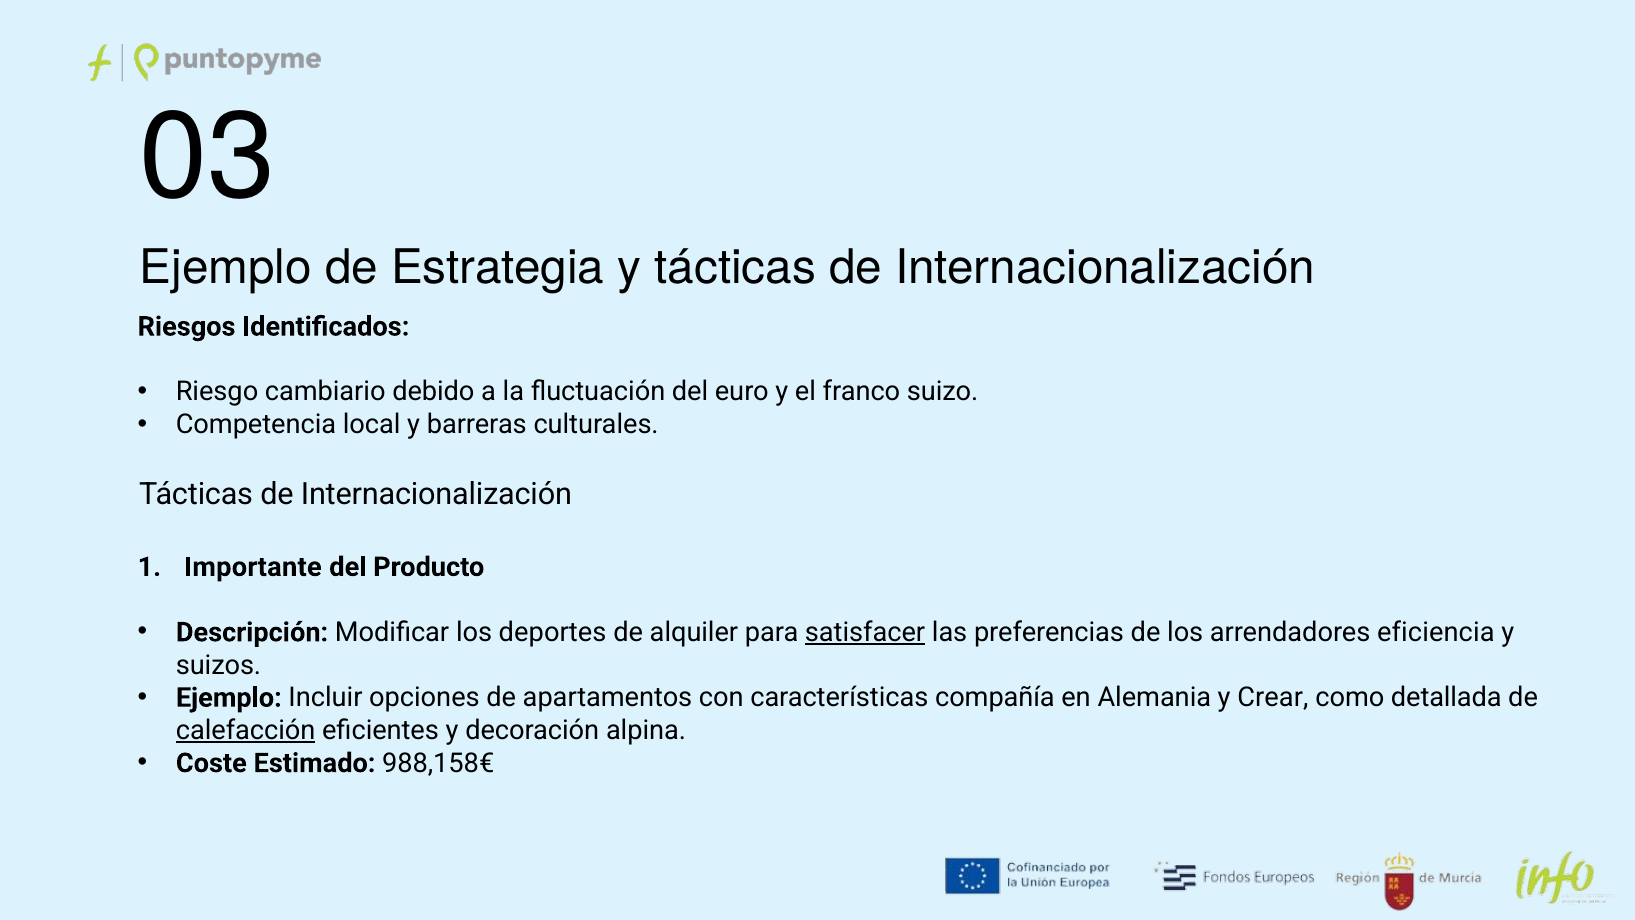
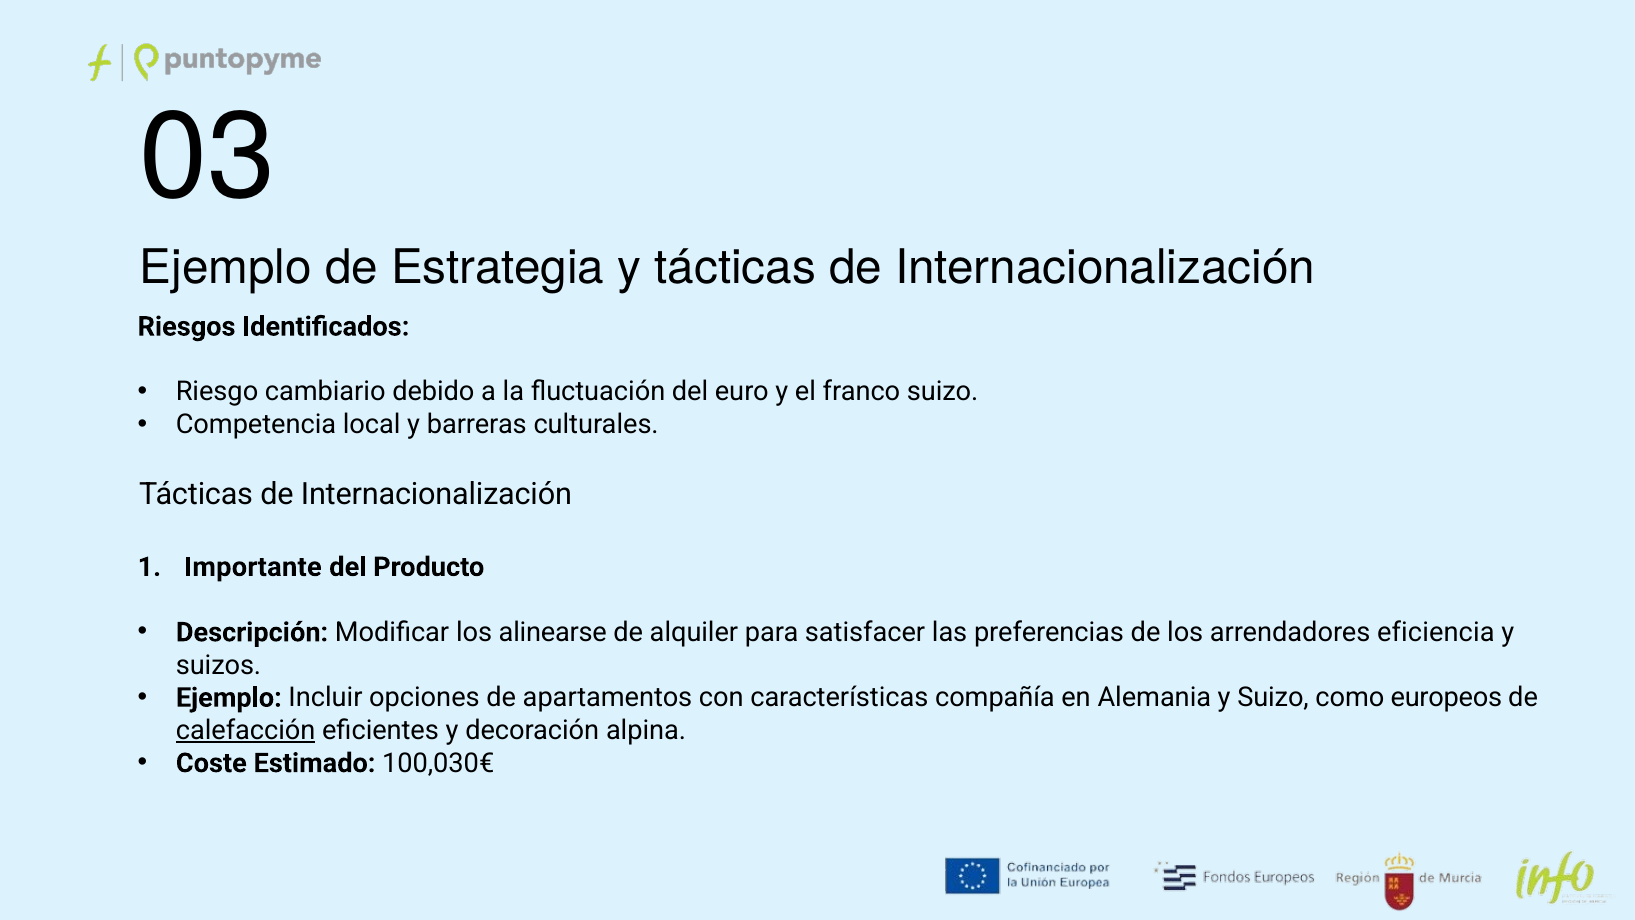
deportes: deportes -> alinearse
satisfacer underline: present -> none
y Crear: Crear -> Suizo
detallada: detallada -> europeos
988,158€: 988,158€ -> 100,030€
